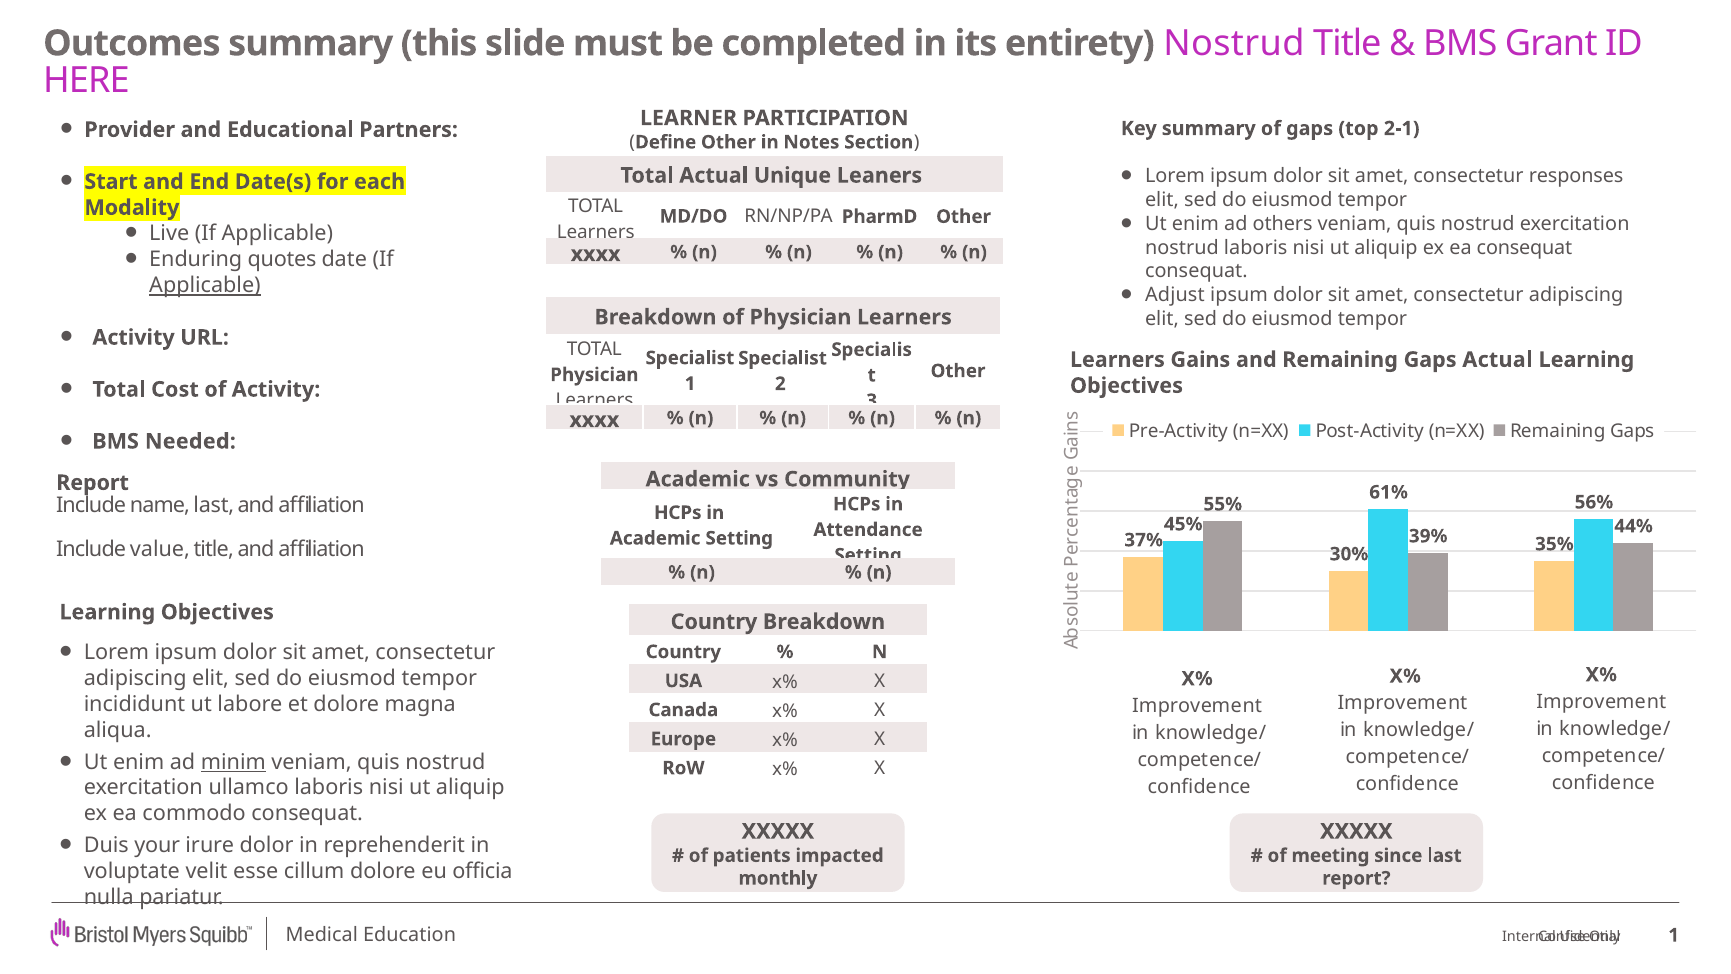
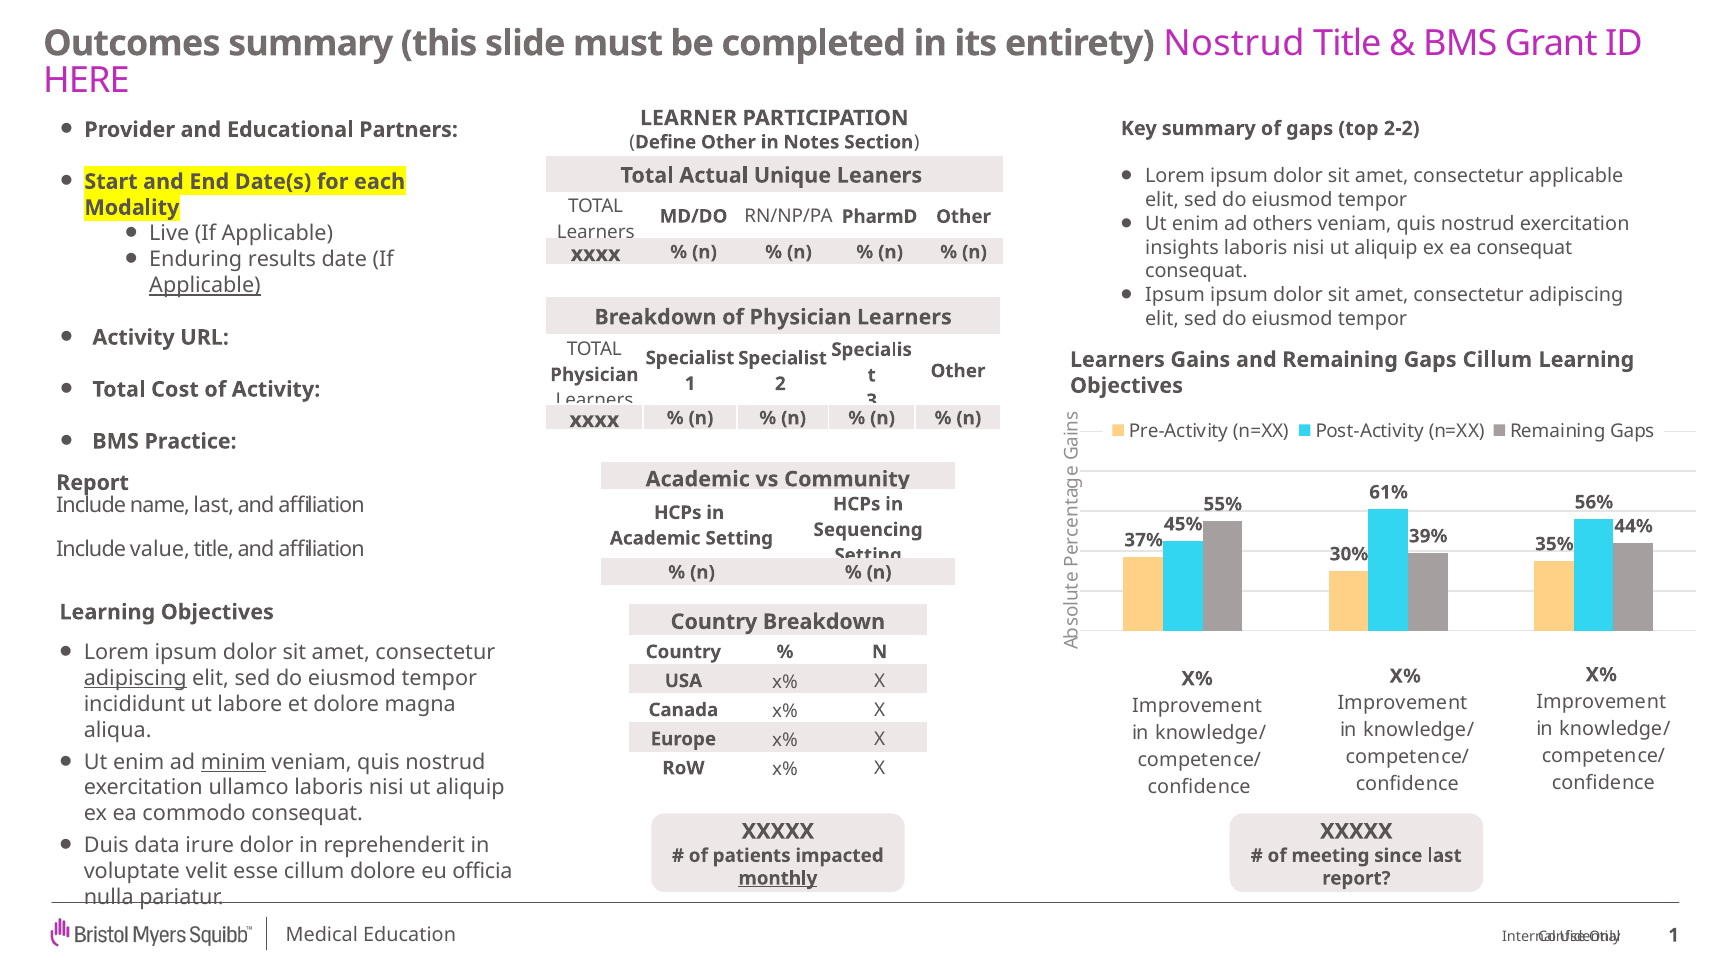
2-1: 2-1 -> 2-2
consectetur responses: responses -> applicable
quotes: quotes -> results
nostrud at (1182, 248): nostrud -> insights
Adjust at (1175, 295): Adjust -> Ipsum
Gaps Actual: Actual -> Cillum
Needed: Needed -> Practice
Attendance: Attendance -> Sequencing
adipiscing at (135, 678) underline: none -> present
your: your -> data
monthly underline: none -> present
